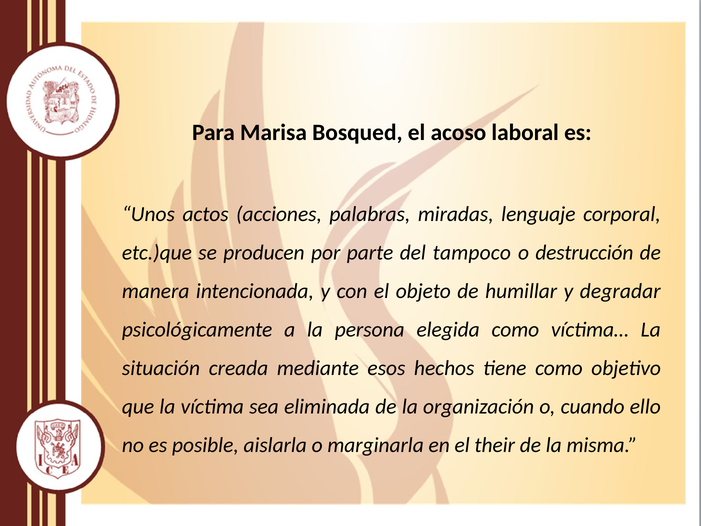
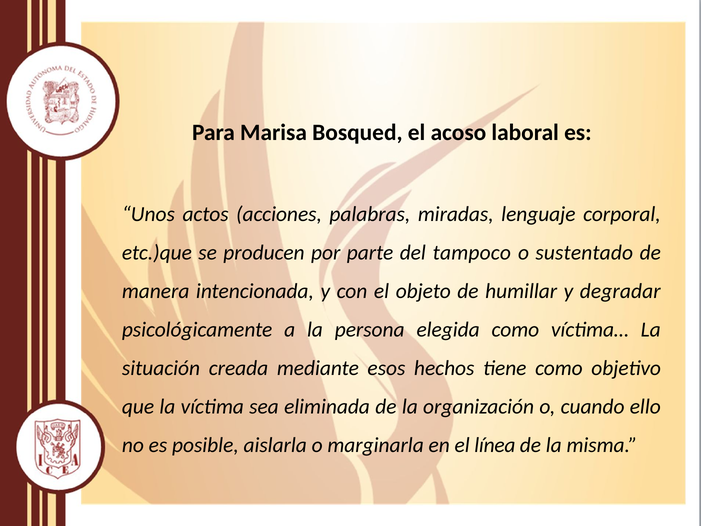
destrucción: destrucción -> sustentado
their: their -> línea
